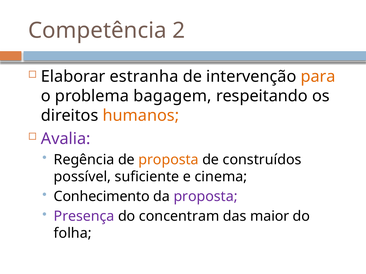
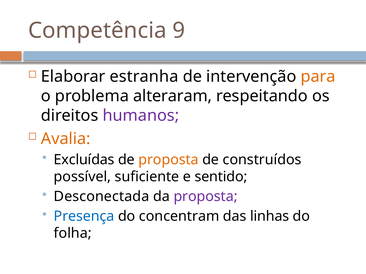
2: 2 -> 9
bagagem: bagagem -> alteraram
humanos colour: orange -> purple
Avalia colour: purple -> orange
Regência: Regência -> Excluídas
cinema: cinema -> sentido
Conhecimento: Conhecimento -> Desconectada
Presença colour: purple -> blue
maior: maior -> linhas
